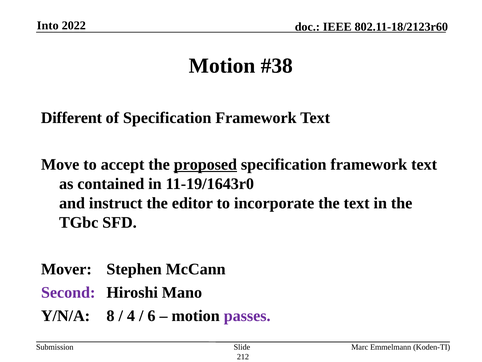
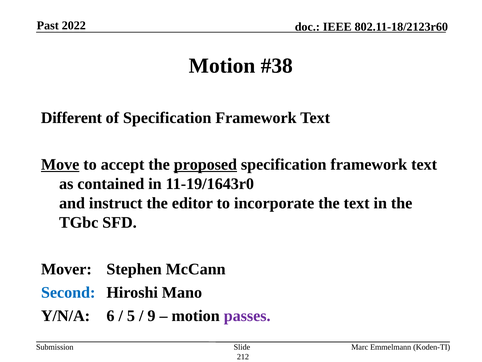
Into: Into -> Past
Move underline: none -> present
Second colour: purple -> blue
8: 8 -> 6
4: 4 -> 5
6: 6 -> 9
